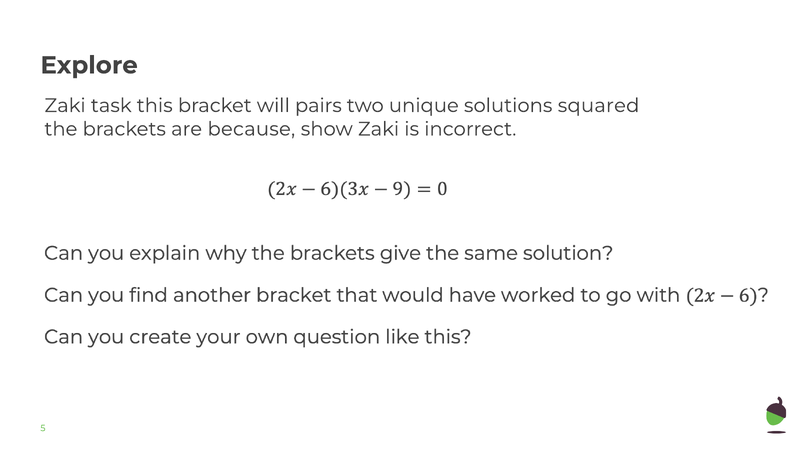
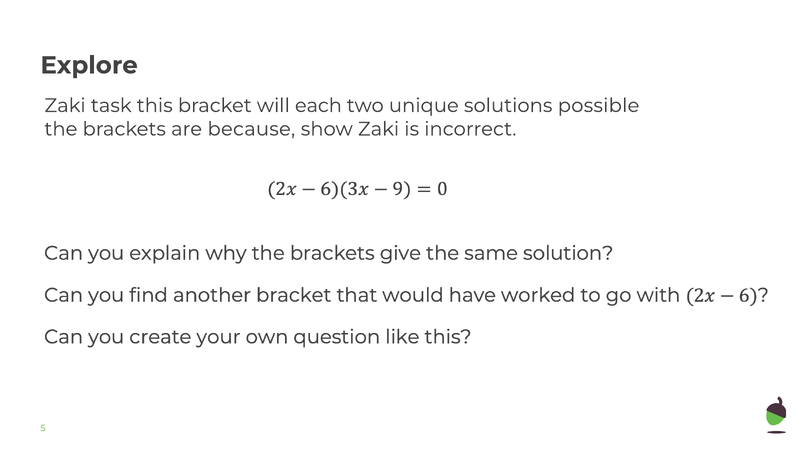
pairs: pairs -> each
squared: squared -> possible
